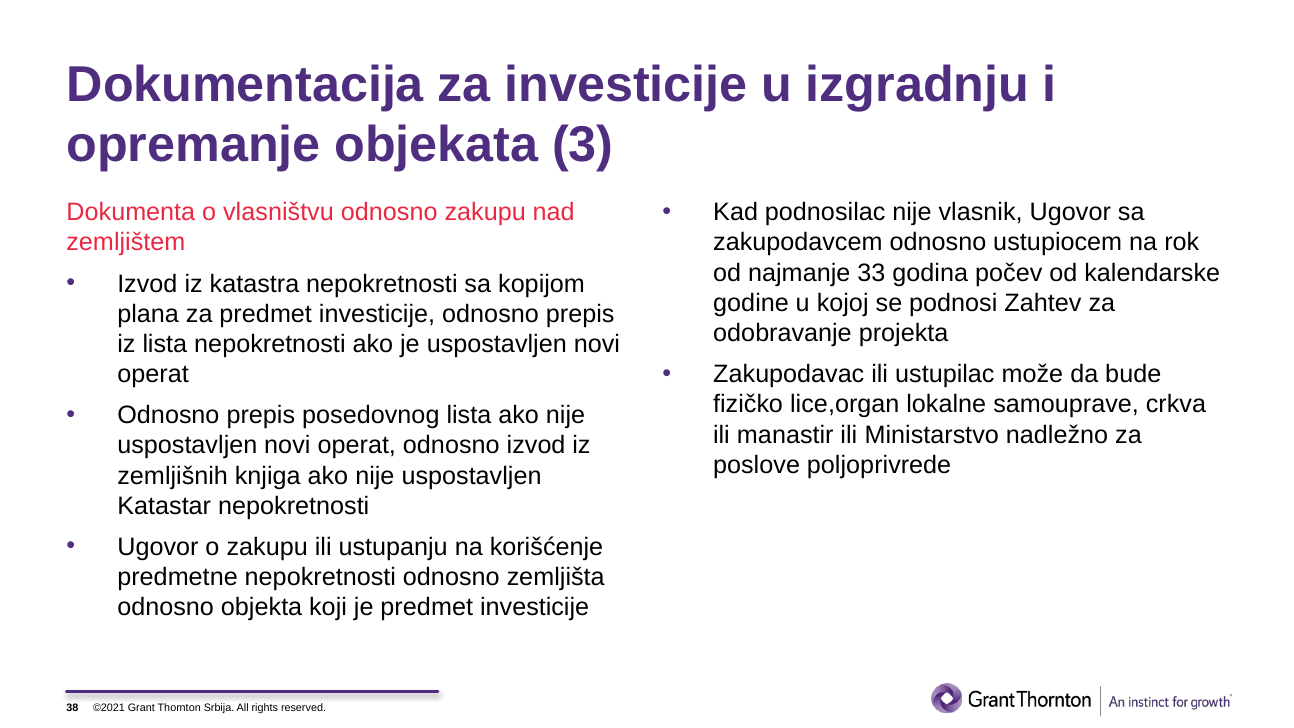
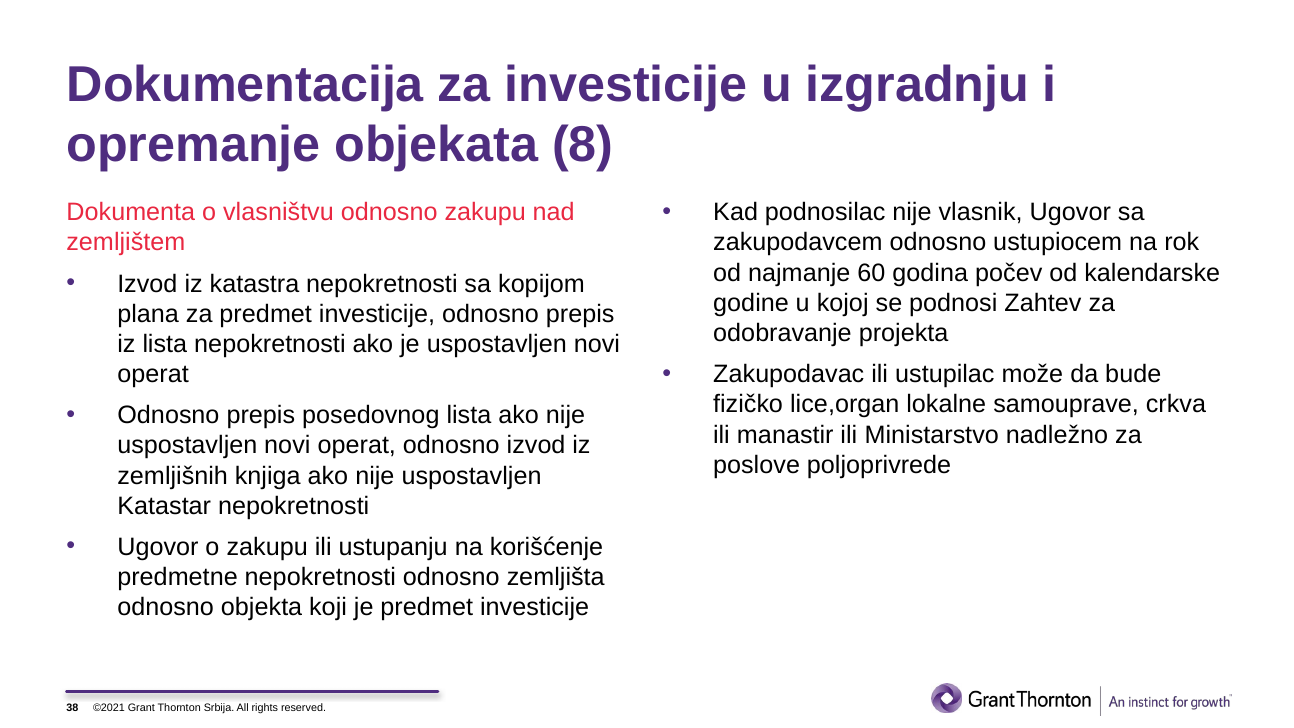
3: 3 -> 8
33: 33 -> 60
